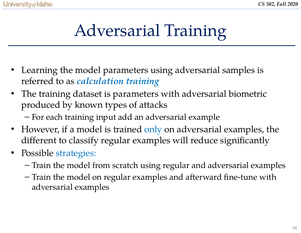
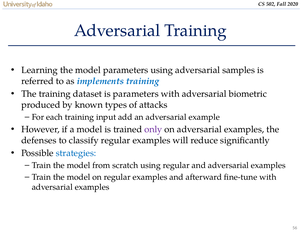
calculation: calculation -> implements
only colour: blue -> purple
different: different -> defenses
